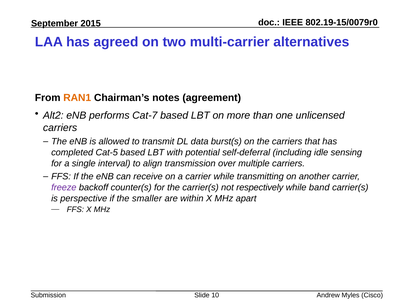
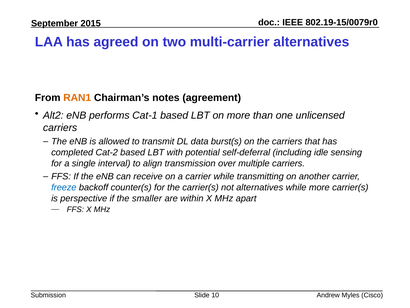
Cat-7: Cat-7 -> Cat-1
Cat-5: Cat-5 -> Cat-2
freeze colour: purple -> blue
not respectively: respectively -> alternatives
while band: band -> more
